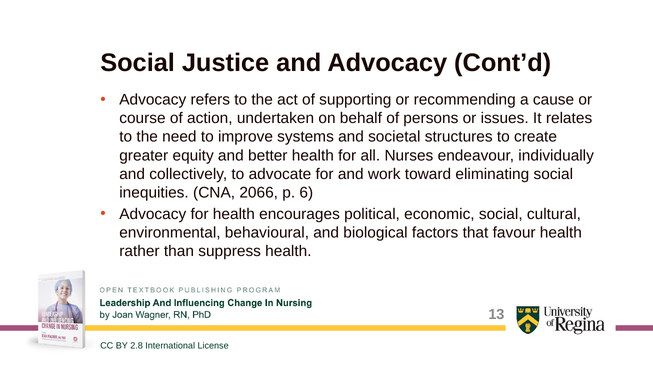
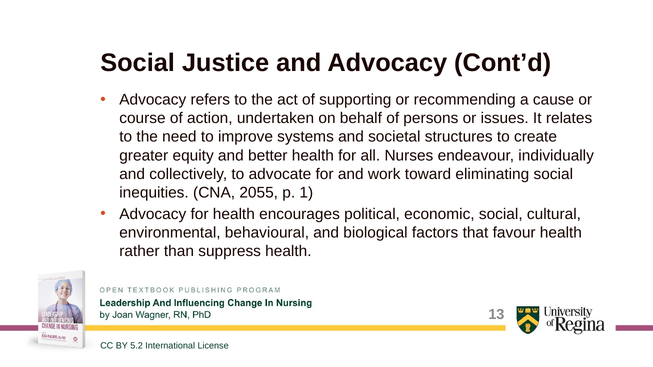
2066: 2066 -> 2055
6: 6 -> 1
2.8: 2.8 -> 5.2
